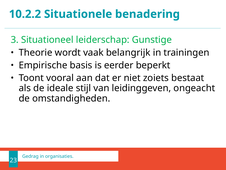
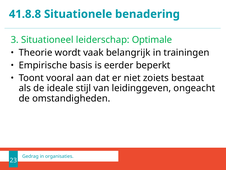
10.2.2: 10.2.2 -> 41.8.8
Gunstige: Gunstige -> Optimale
